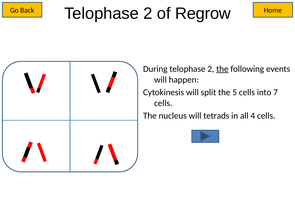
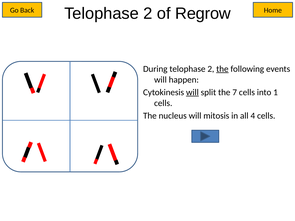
will at (192, 92) underline: none -> present
5: 5 -> 7
7: 7 -> 1
tetrads: tetrads -> mitosis
